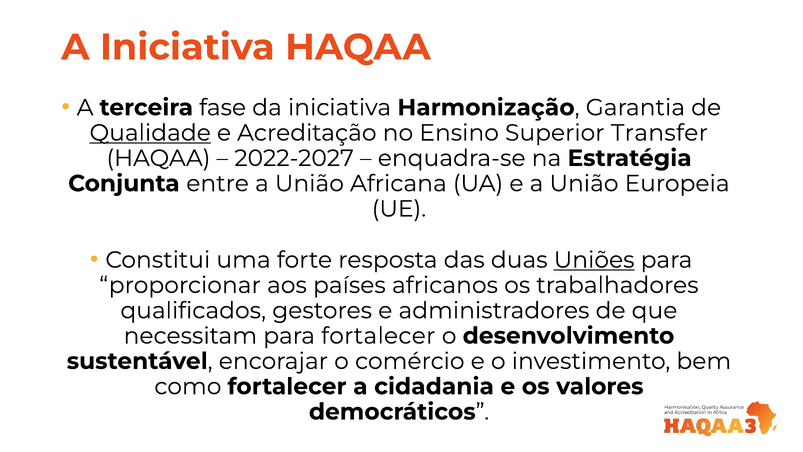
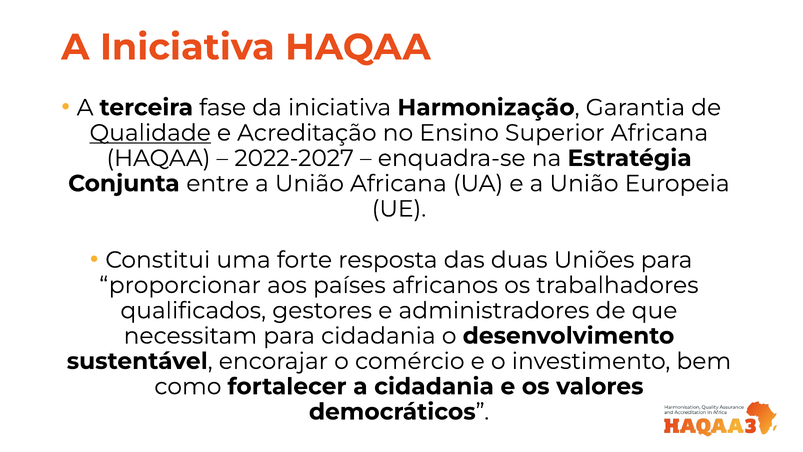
Superior Transfer: Transfer -> Africana
Uniões underline: present -> none
para fortalecer: fortalecer -> cidadania
